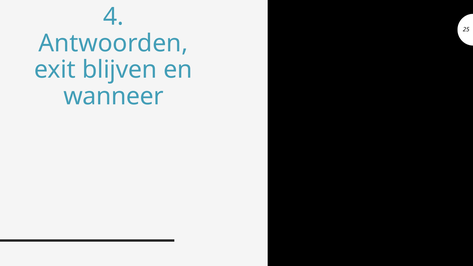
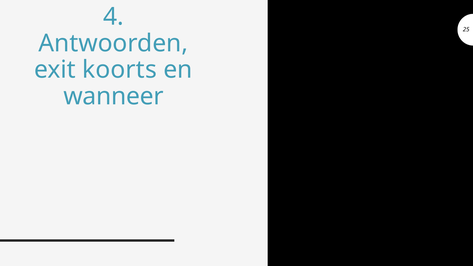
blijven: blijven -> koorts
